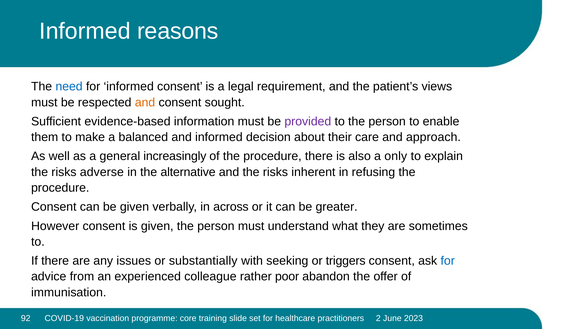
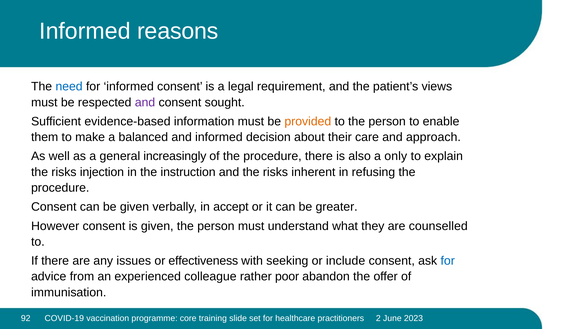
and at (145, 102) colour: orange -> purple
provided colour: purple -> orange
adverse: adverse -> injection
alternative: alternative -> instruction
across: across -> accept
sometimes: sometimes -> counselled
substantially: substantially -> effectiveness
triggers: triggers -> include
